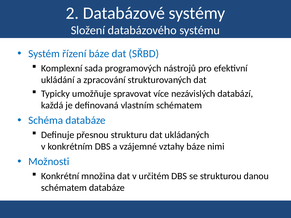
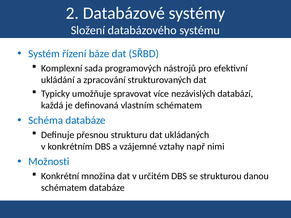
vztahy báze: báze -> např
